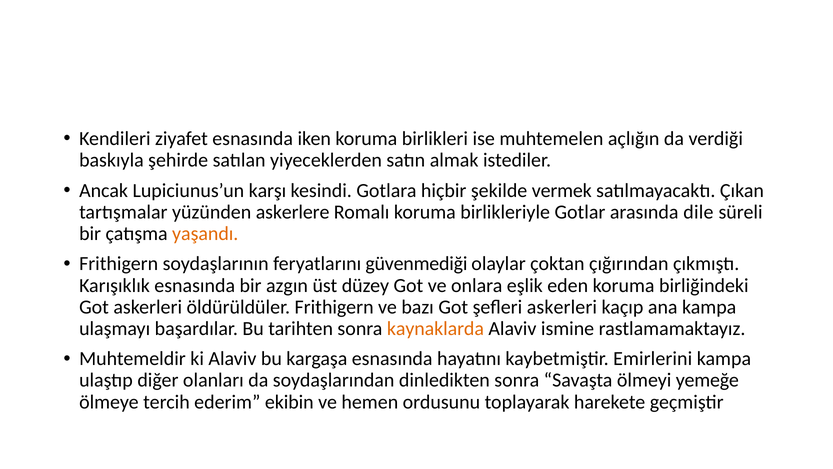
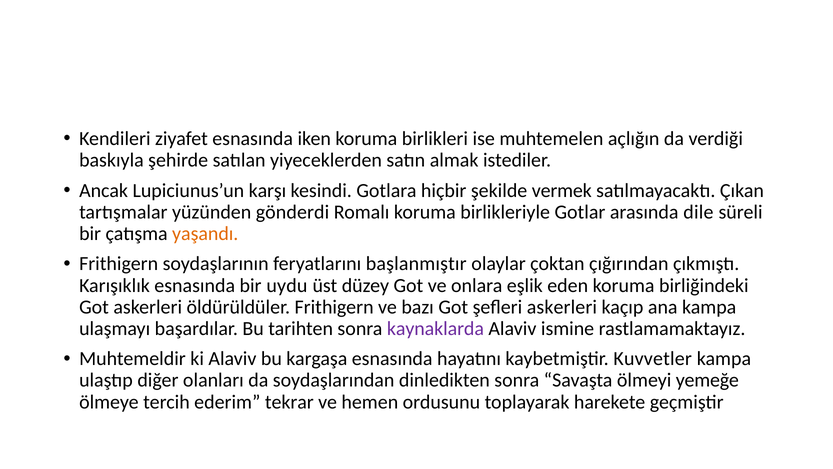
askerlere: askerlere -> gönderdi
güvenmediği: güvenmediği -> başlanmıştır
azgın: azgın -> uydu
kaynaklarda colour: orange -> purple
Emirlerini: Emirlerini -> Kuvvetler
ekibin: ekibin -> tekrar
